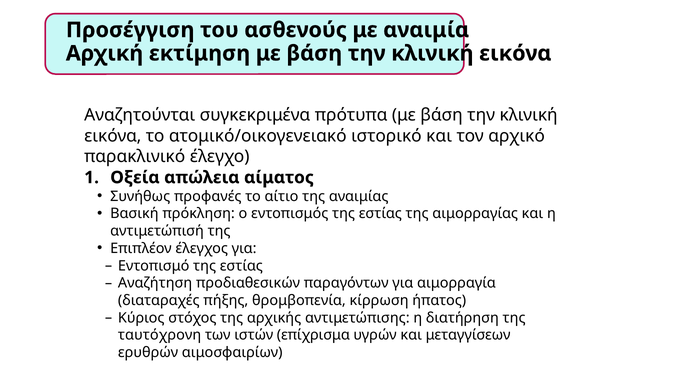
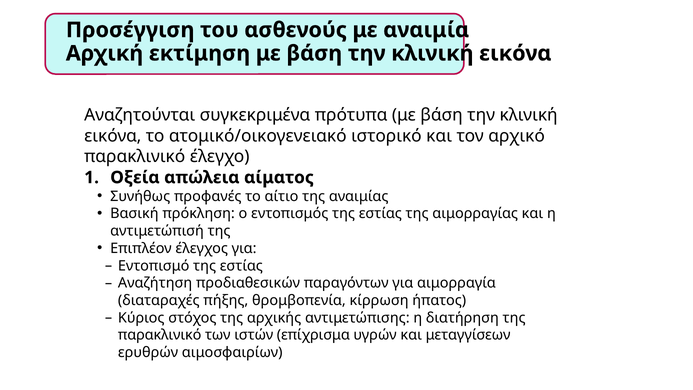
ταυτόχρονη at (160, 335): ταυτόχρονη -> παρακλινικό
